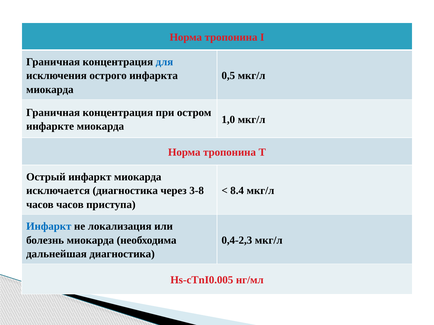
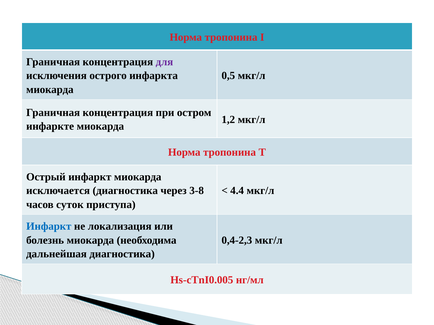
для colour: blue -> purple
1,0: 1,0 -> 1,2
8.4: 8.4 -> 4.4
часов часов: часов -> суток
